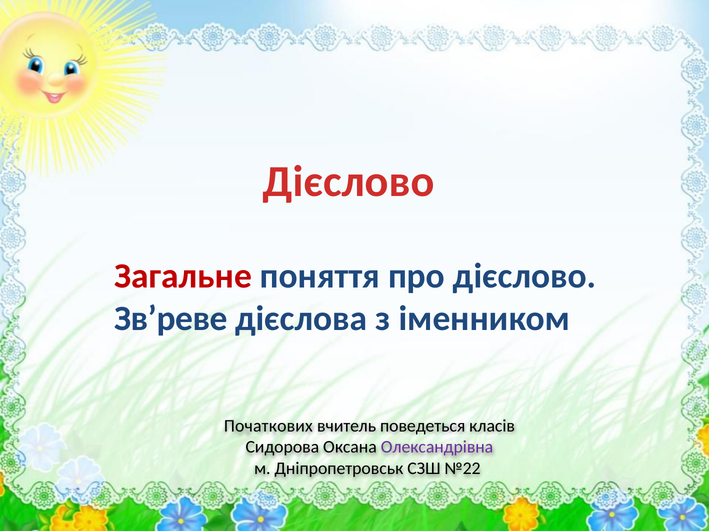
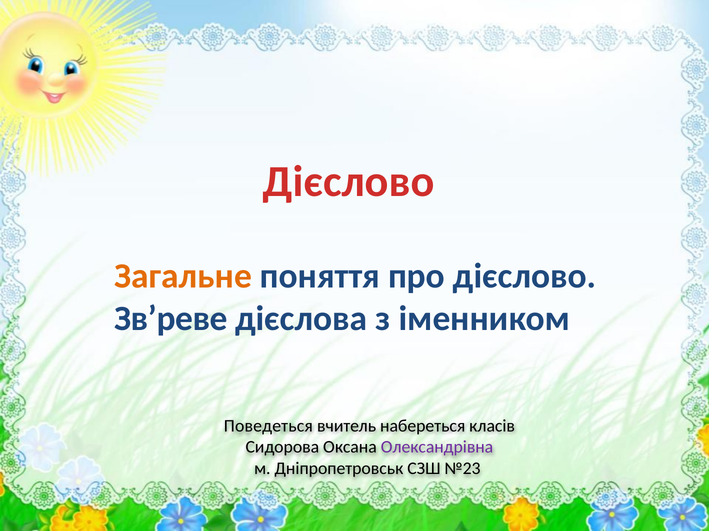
Загальне colour: red -> orange
Початкових: Початкових -> Поведеться
поведеться: поведеться -> набереться
№22: №22 -> №23
